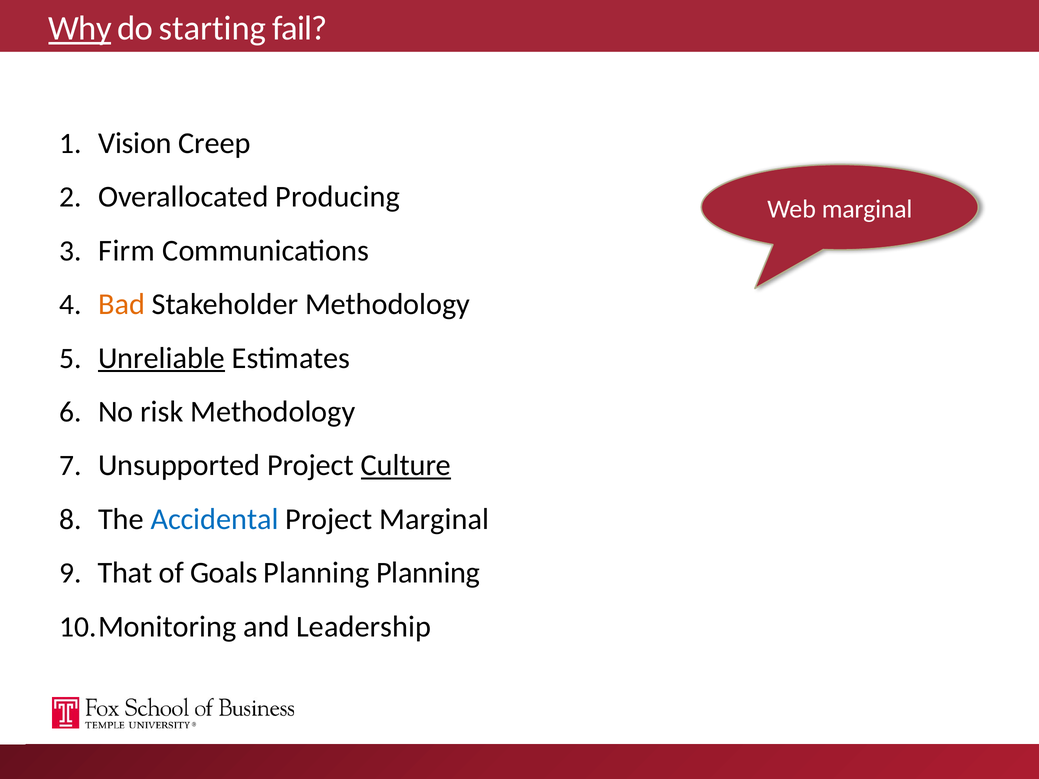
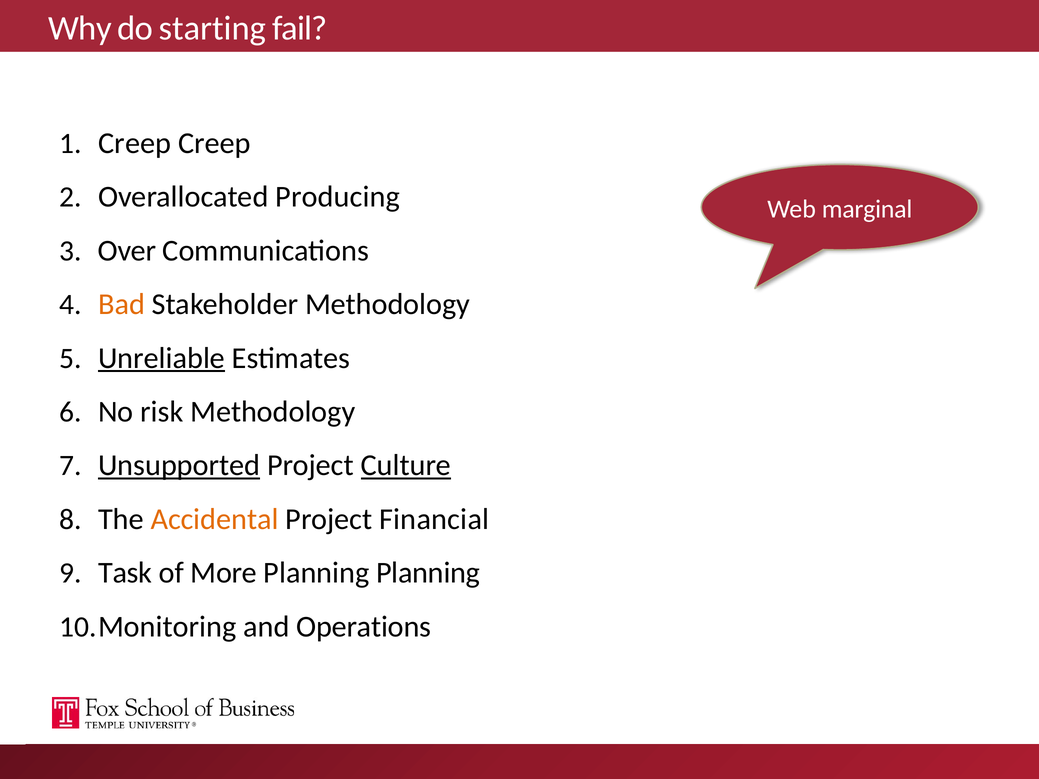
Why underline: present -> none
Vision at (135, 143): Vision -> Creep
Firm: Firm -> Over
Unsupported underline: none -> present
Accidental colour: blue -> orange
Project Marginal: Marginal -> Financial
That: That -> Task
Goals: Goals -> More
Leadership: Leadership -> Operations
